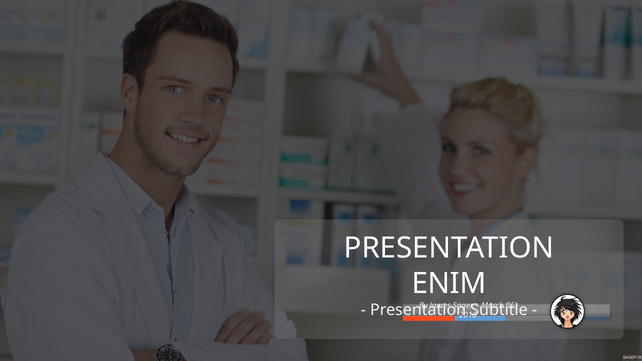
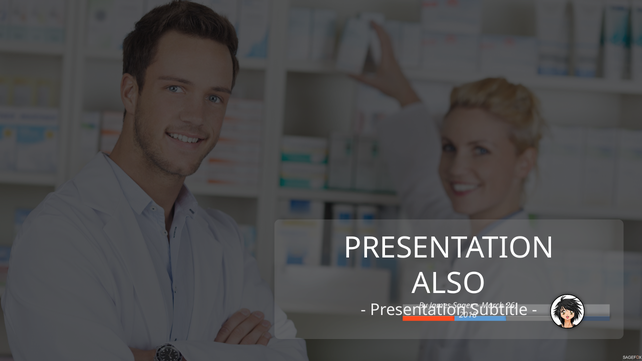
ENIM: ENIM -> ALSO
